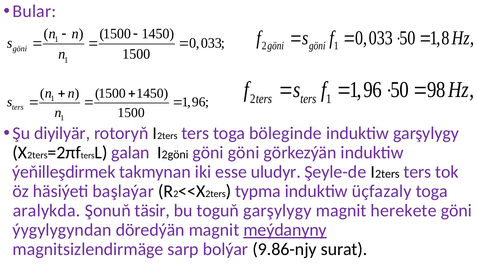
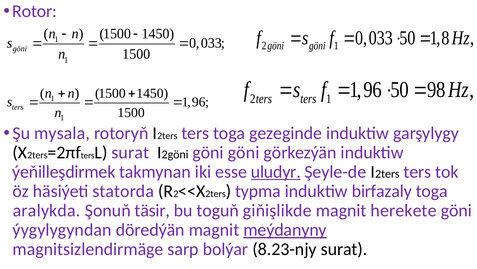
Bular: Bular -> Rotor
diyilyär: diyilyär -> mysala
böleginde: böleginde -> gezeginde
galan at (130, 152): galan -> surat
uludyr underline: none -> present
başlaýar: başlaýar -> statorda
üçfazaly: üçfazaly -> birfazaly
toguň garşylygy: garşylygy -> giňişlikde
9.86-njy: 9.86-njy -> 8.23-njy
